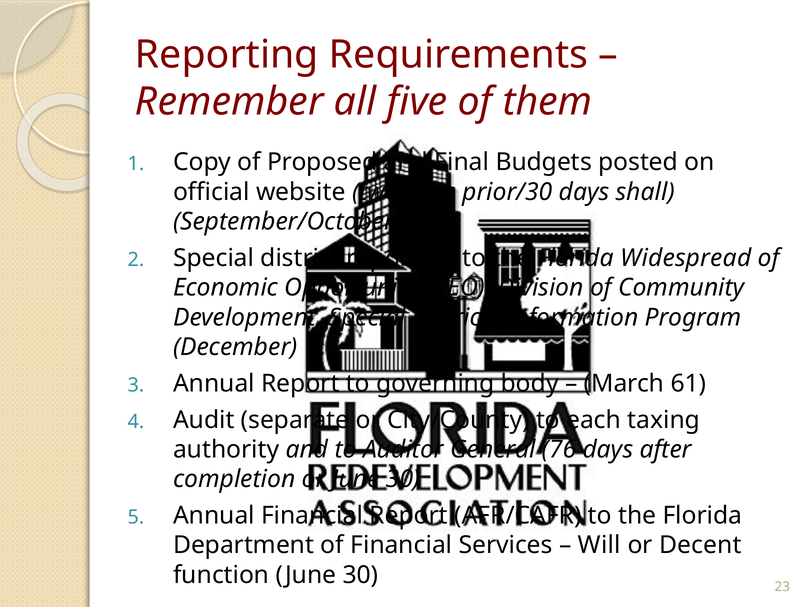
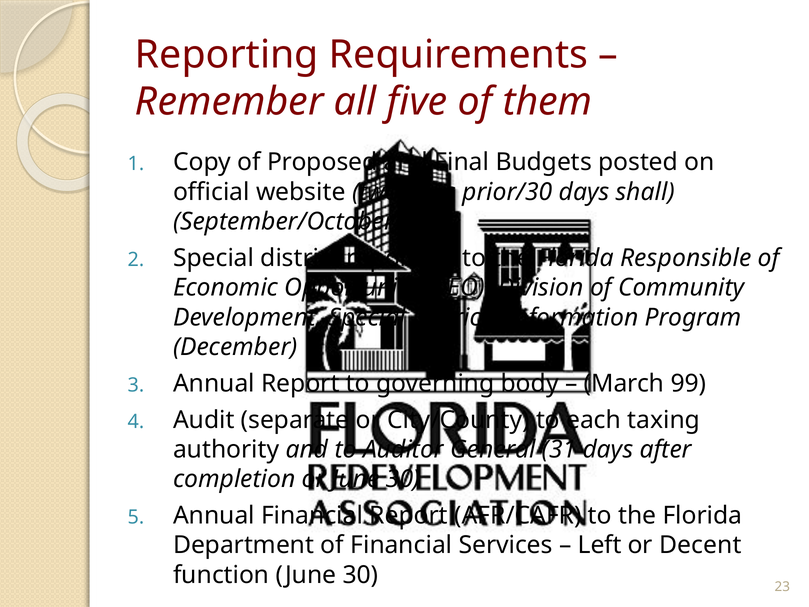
Widespread: Widespread -> Responsible
61: 61 -> 99
76: 76 -> 31
Will: Will -> Left
